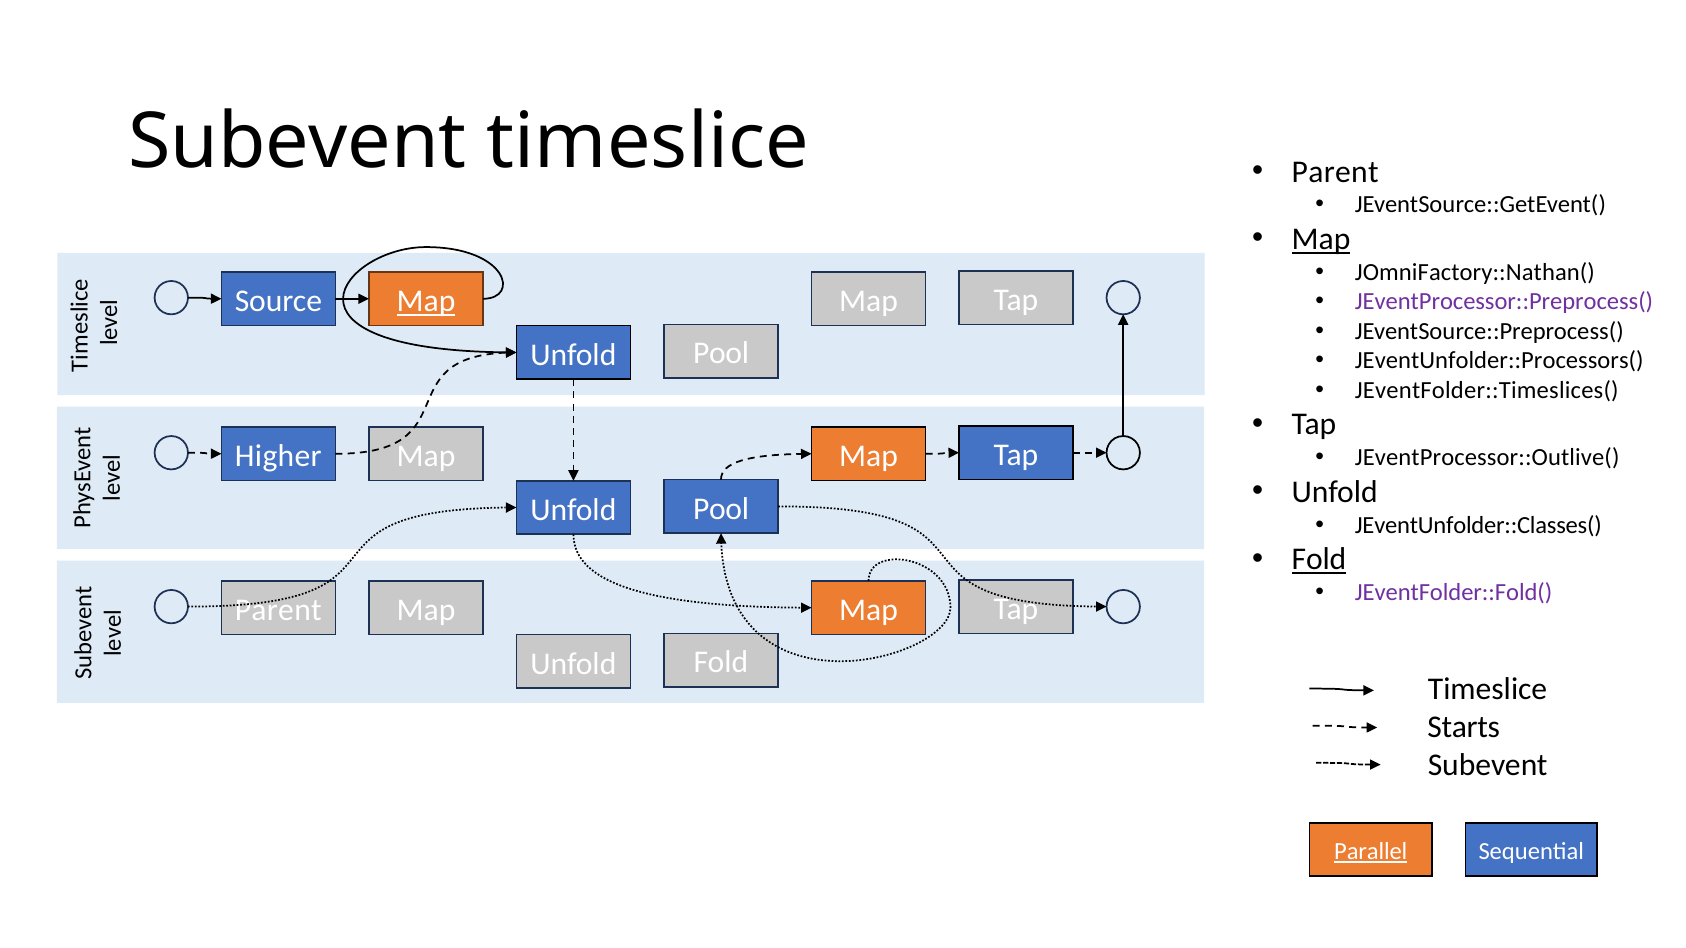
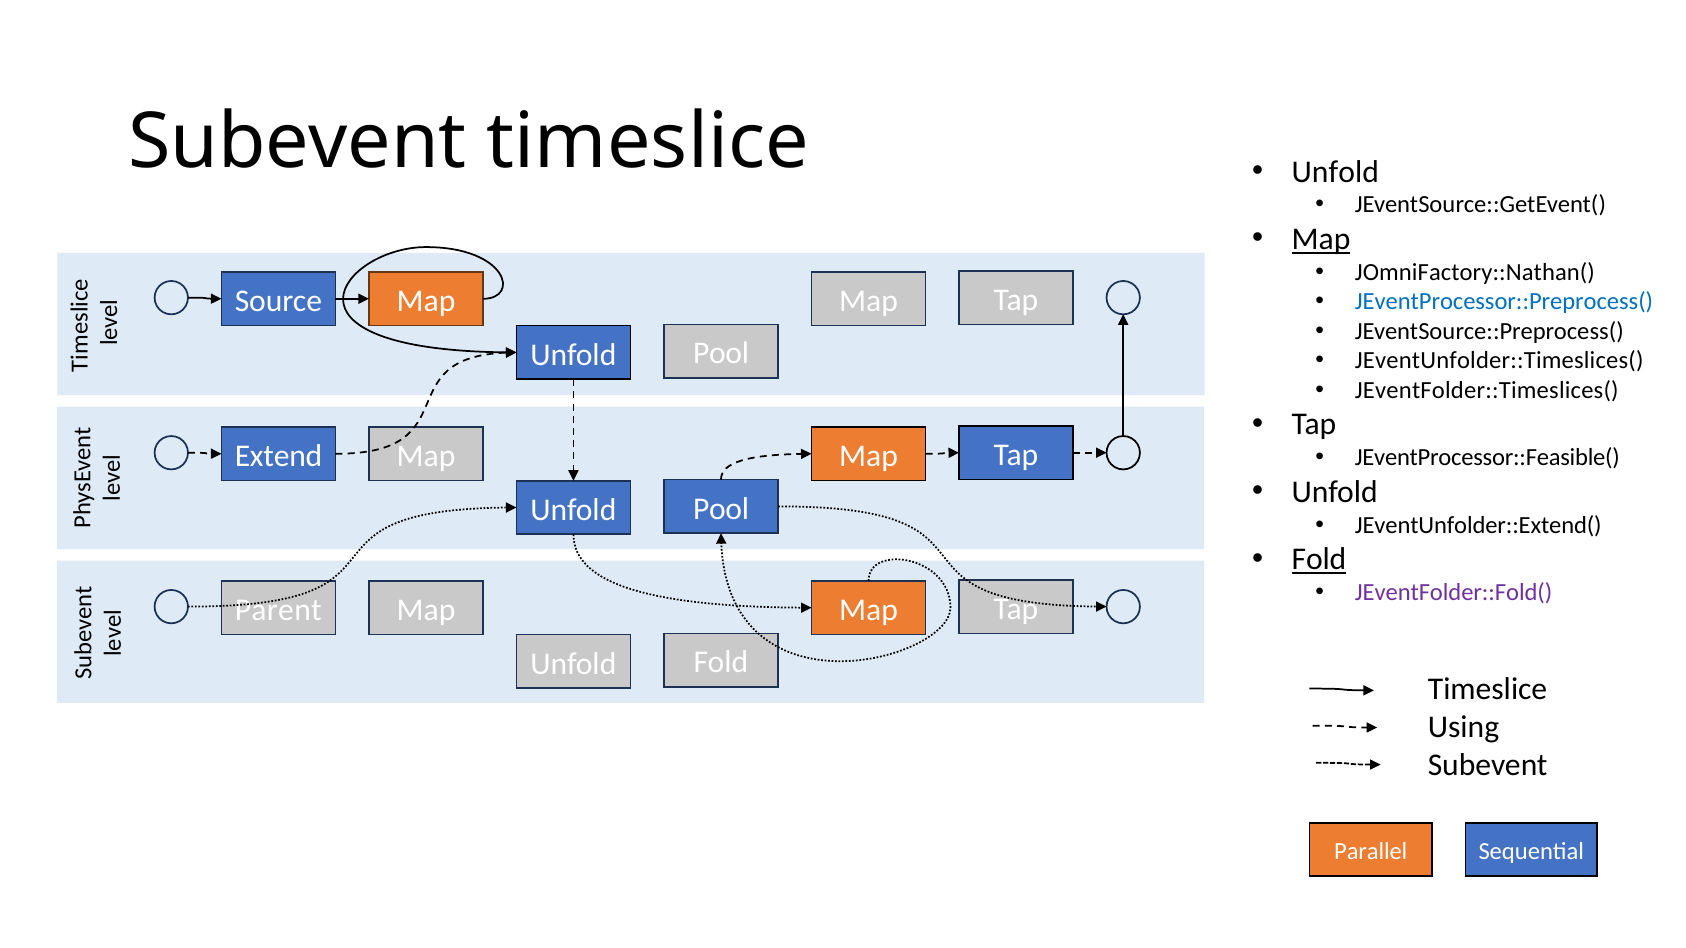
Parent at (1335, 172): Parent -> Unfold
Map at (426, 301) underline: present -> none
JEventProcessor::Preprocess( colour: purple -> blue
JEventUnfolder::Processors(: JEventUnfolder::Processors( -> JEventUnfolder::Timeslices(
Higher: Higher -> Extend
JEventProcessor::Outlive(: JEventProcessor::Outlive( -> JEventProcessor::Feasible(
JEventUnfolder::Classes(: JEventUnfolder::Classes( -> JEventUnfolder::Extend(
Starts: Starts -> Using
Parallel underline: present -> none
